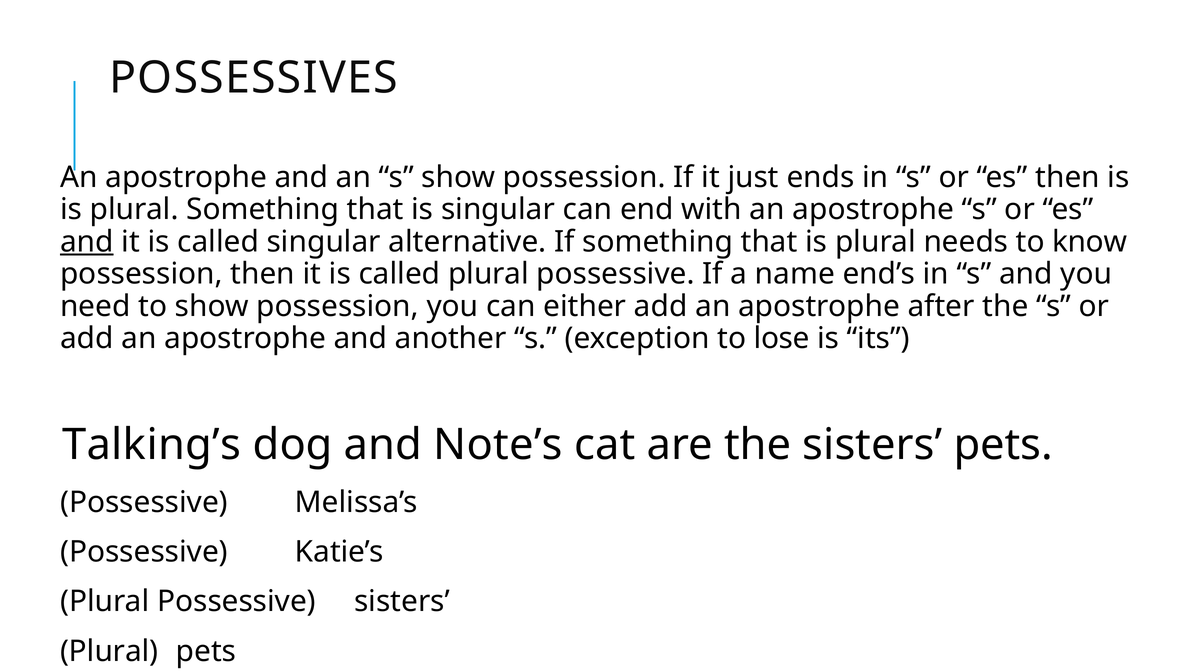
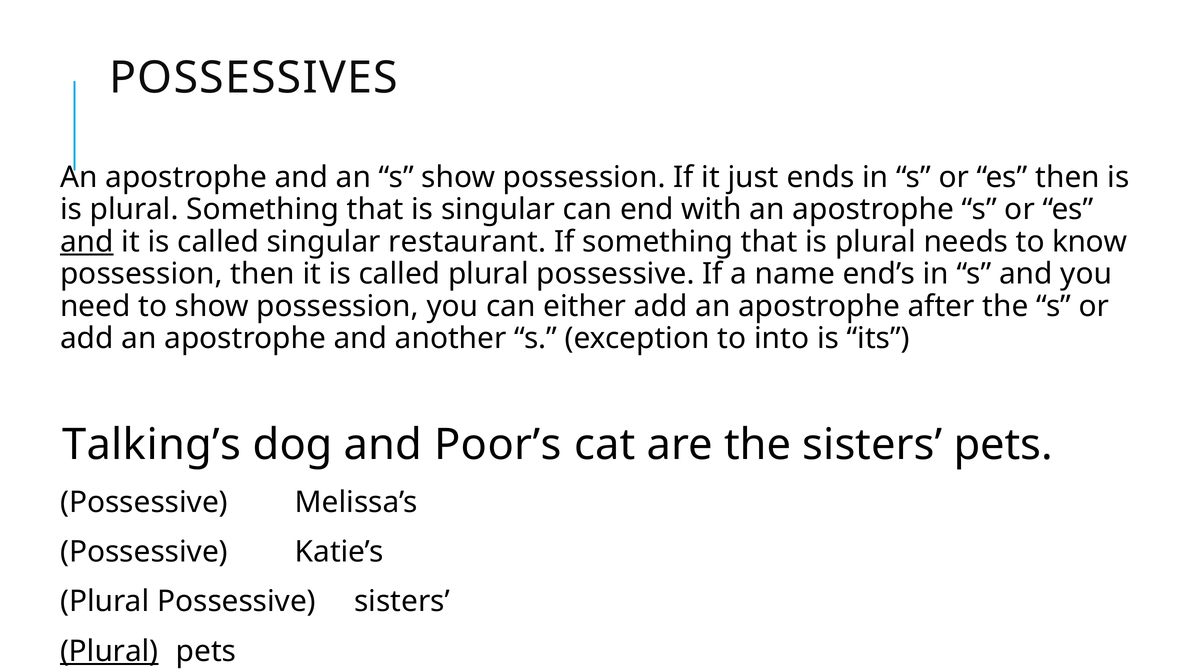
alternative: alternative -> restaurant
lose: lose -> into
Note’s: Note’s -> Poor’s
Plural at (109, 651) underline: none -> present
